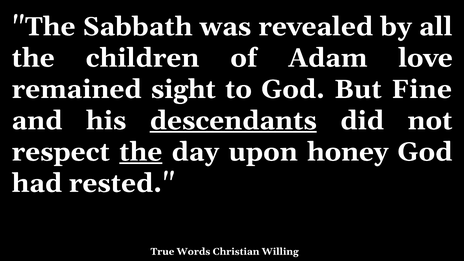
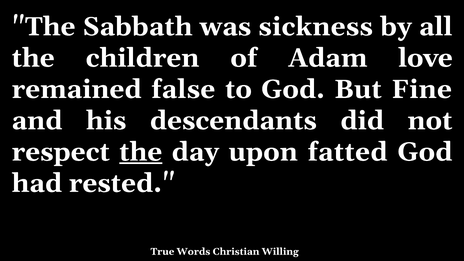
revealed: revealed -> sickness
sight: sight -> false
descendants underline: present -> none
honey: honey -> fatted
